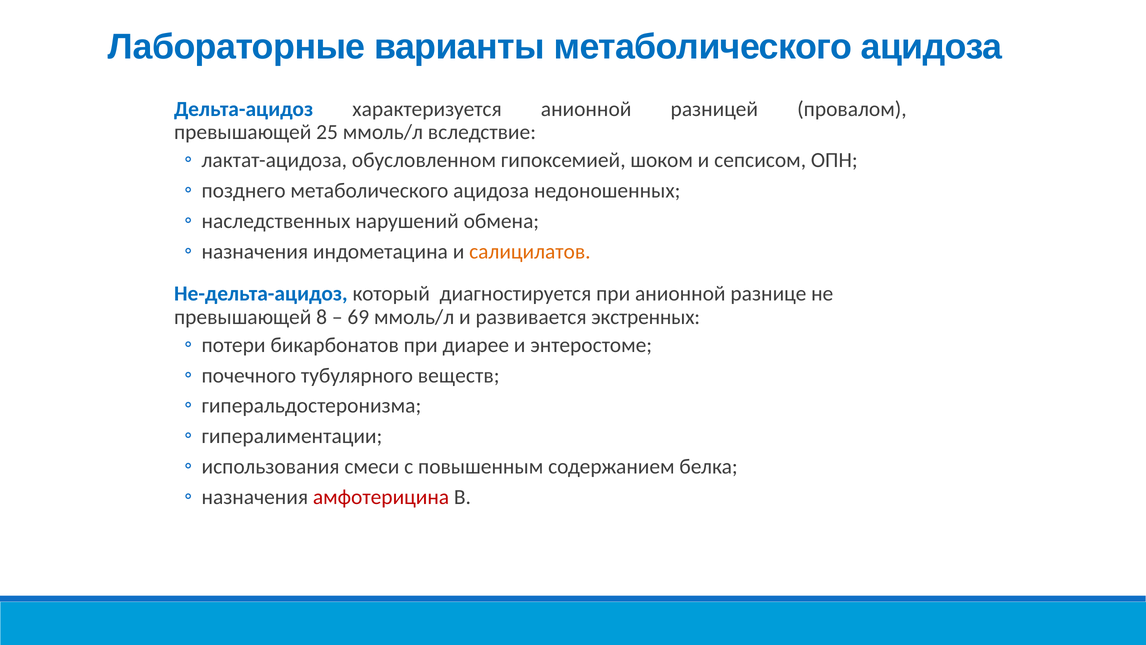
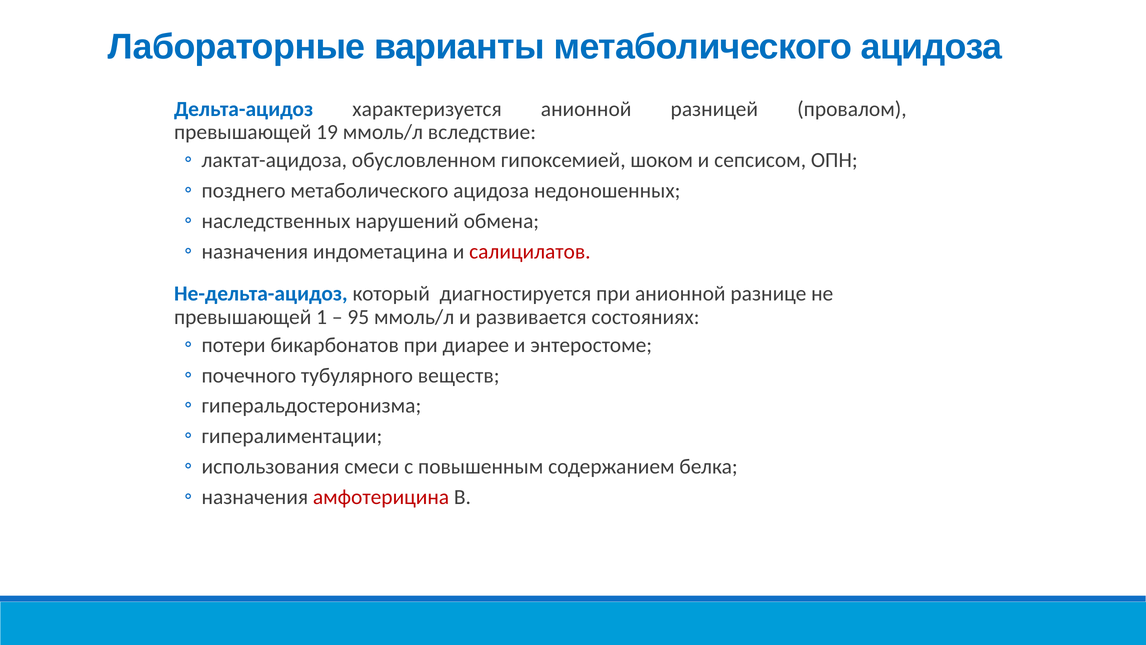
25: 25 -> 19
салицилатов colour: orange -> red
8: 8 -> 1
69: 69 -> 95
экстренных: экстренных -> состояниях
